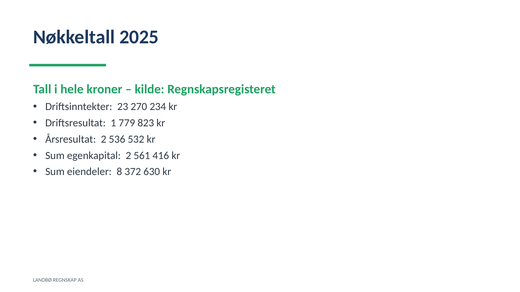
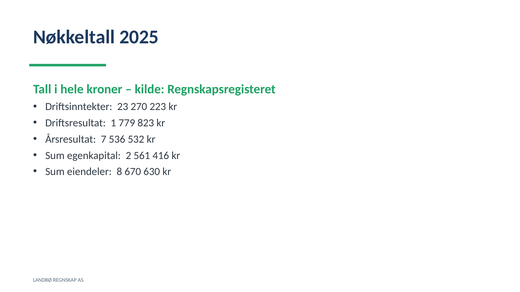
234: 234 -> 223
Årsresultat 2: 2 -> 7
372: 372 -> 670
